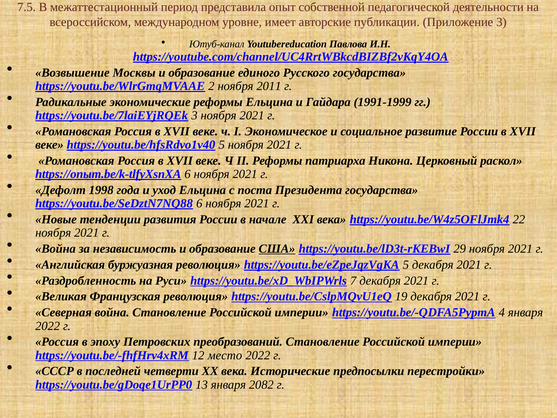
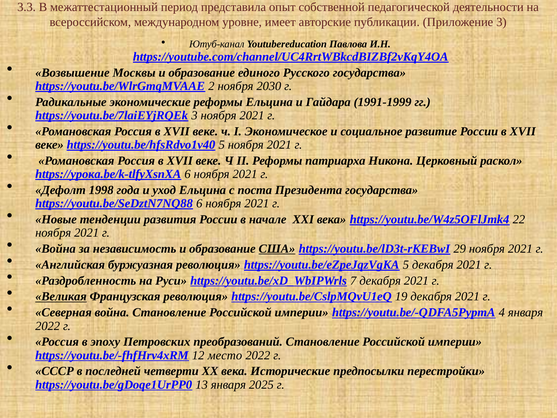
7.5: 7.5 -> 3.3
2011: 2011 -> 2030
https://опыт.be/k-tlfyXsnXA: https://опыт.be/k-tlfyXsnXA -> https://урока.be/k-tlfyXsnXA
Великая underline: none -> present
2082: 2082 -> 2025
